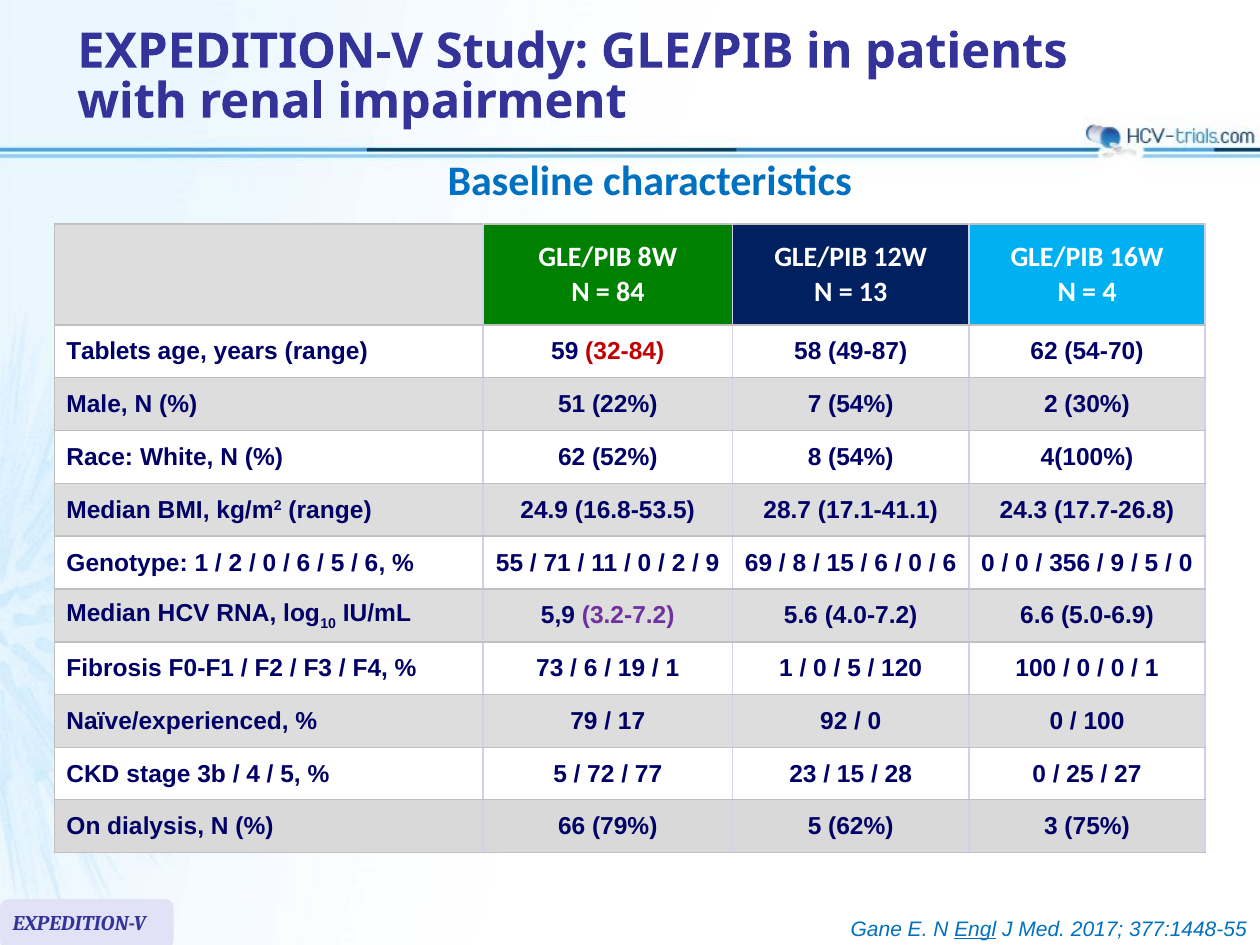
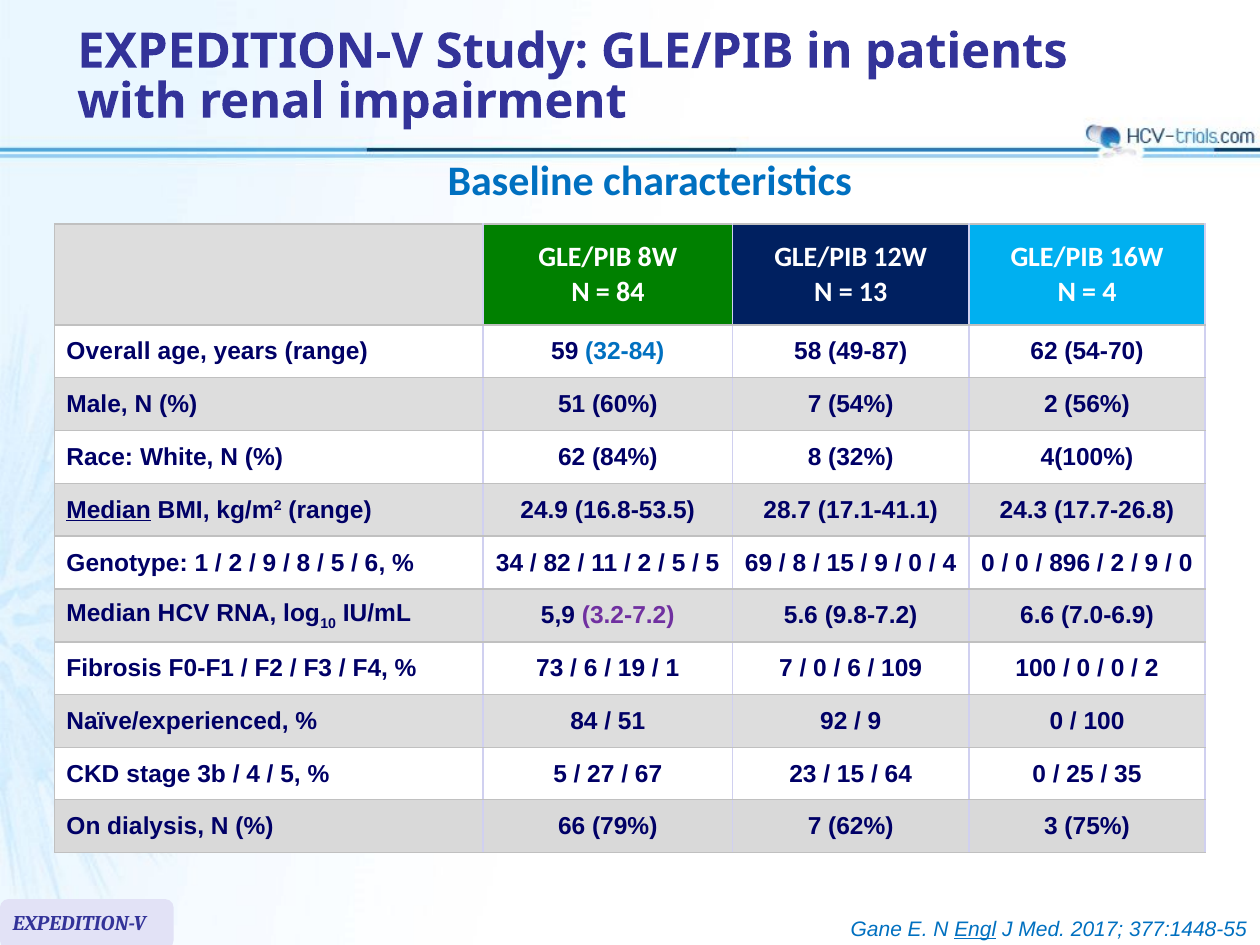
Tablets: Tablets -> Overall
32-84 colour: red -> blue
22%: 22% -> 60%
30%: 30% -> 56%
52%: 52% -> 84%
8 54%: 54% -> 32%
Median at (109, 510) underline: none -> present
0 at (269, 563): 0 -> 9
6 at (303, 563): 6 -> 8
55: 55 -> 34
71: 71 -> 82
0 at (644, 563): 0 -> 2
2 at (679, 563): 2 -> 5
9 at (713, 563): 9 -> 5
6 at (881, 563): 6 -> 9
6 at (949, 563): 6 -> 4
356: 356 -> 896
9 at (1117, 563): 9 -> 2
5 at (1151, 563): 5 -> 9
4.0-7.2: 4.0-7.2 -> 9.8-7.2
5.0-6.9: 5.0-6.9 -> 7.0-6.9
1 1: 1 -> 7
5 at (854, 669): 5 -> 6
120: 120 -> 109
1 at (1152, 669): 1 -> 2
79 at (584, 721): 79 -> 84
17 at (632, 721): 17 -> 51
0 at (875, 721): 0 -> 9
72: 72 -> 27
77: 77 -> 67
28: 28 -> 64
27: 27 -> 35
79% 5: 5 -> 7
